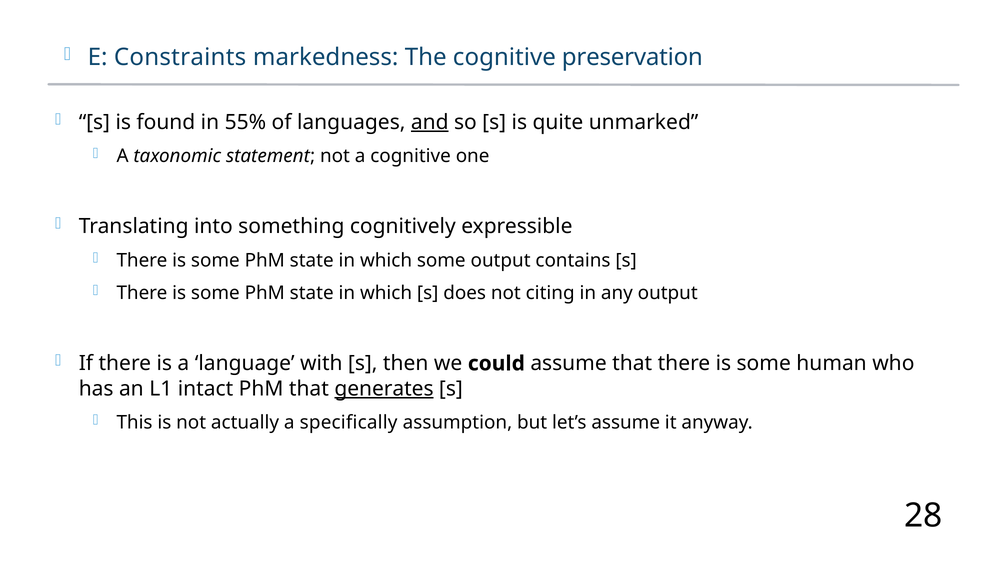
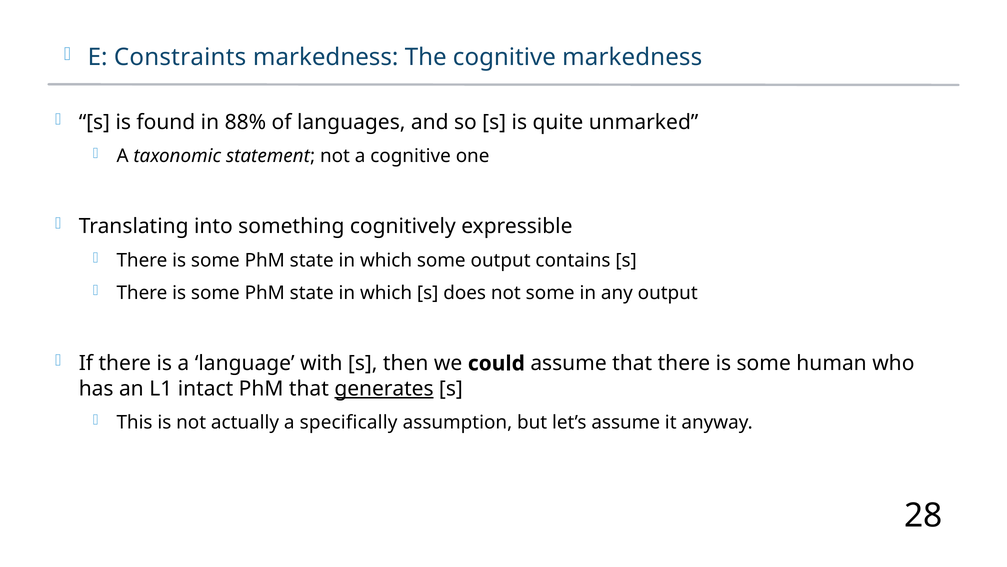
cognitive preservation: preservation -> markedness
55%: 55% -> 88%
and underline: present -> none
not citing: citing -> some
